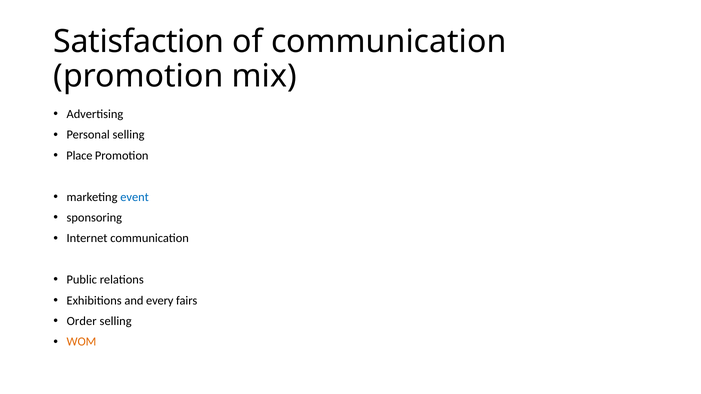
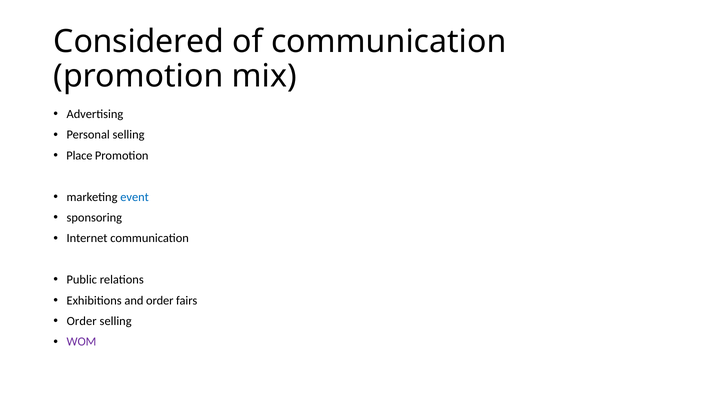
Satisfaction: Satisfaction -> Considered
and every: every -> order
WOM colour: orange -> purple
